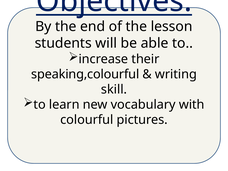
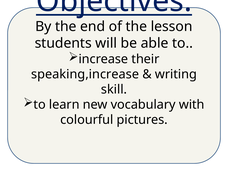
speaking,colourful: speaking,colourful -> speaking,increase
